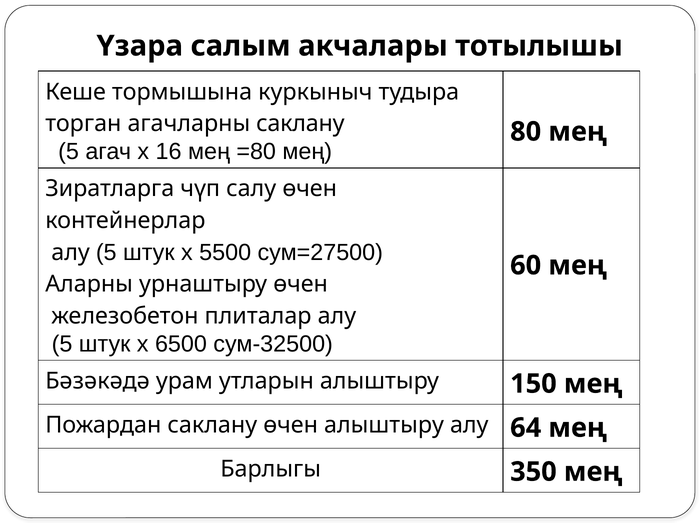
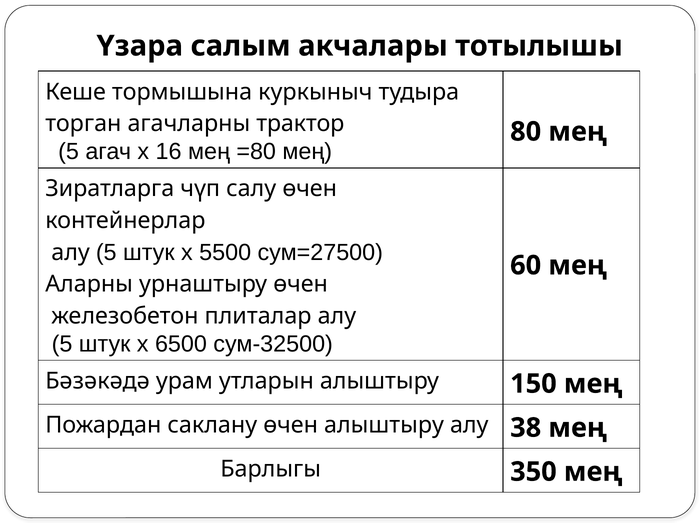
агачларны саклану: саклану -> трактор
64: 64 -> 38
